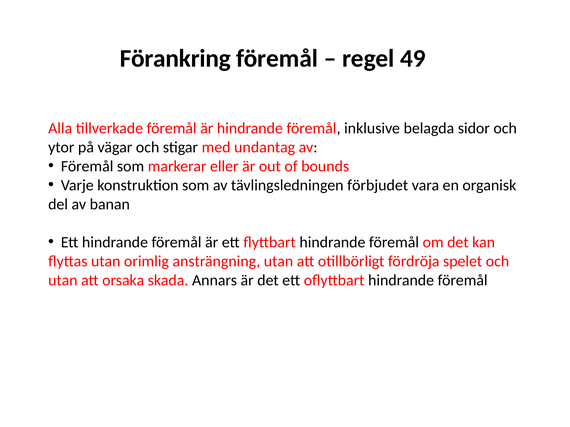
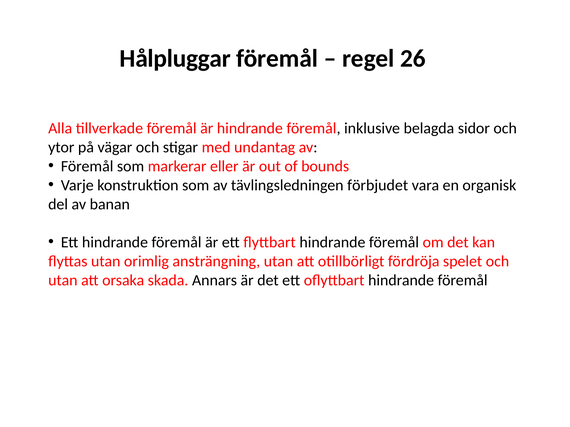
Förankring: Förankring -> Hålpluggar
49: 49 -> 26
